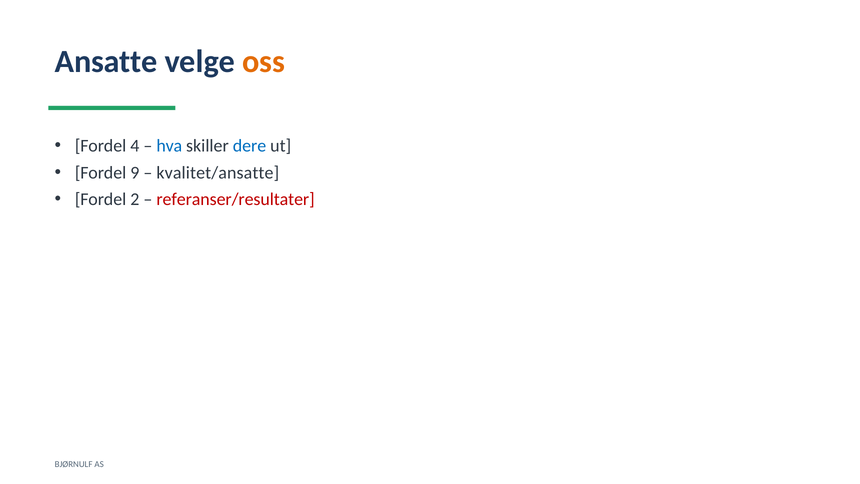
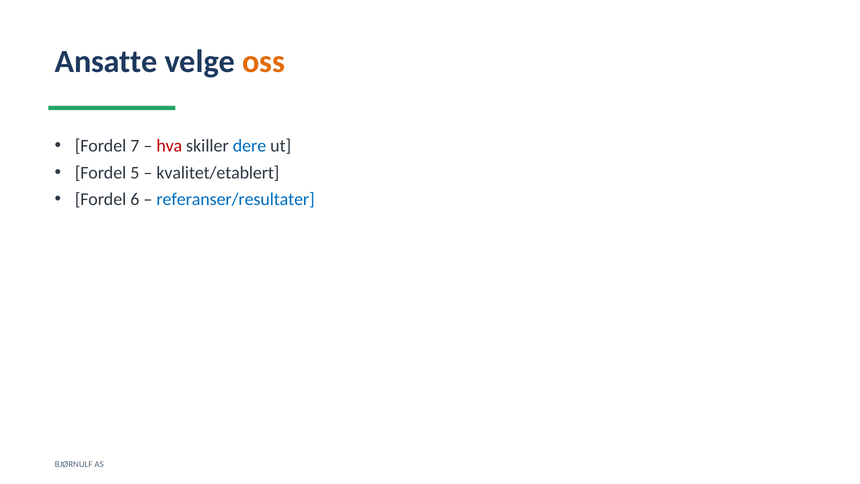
4: 4 -> 7
hva colour: blue -> red
9: 9 -> 5
kvalitet/ansatte: kvalitet/ansatte -> kvalitet/etablert
2: 2 -> 6
referanser/resultater colour: red -> blue
